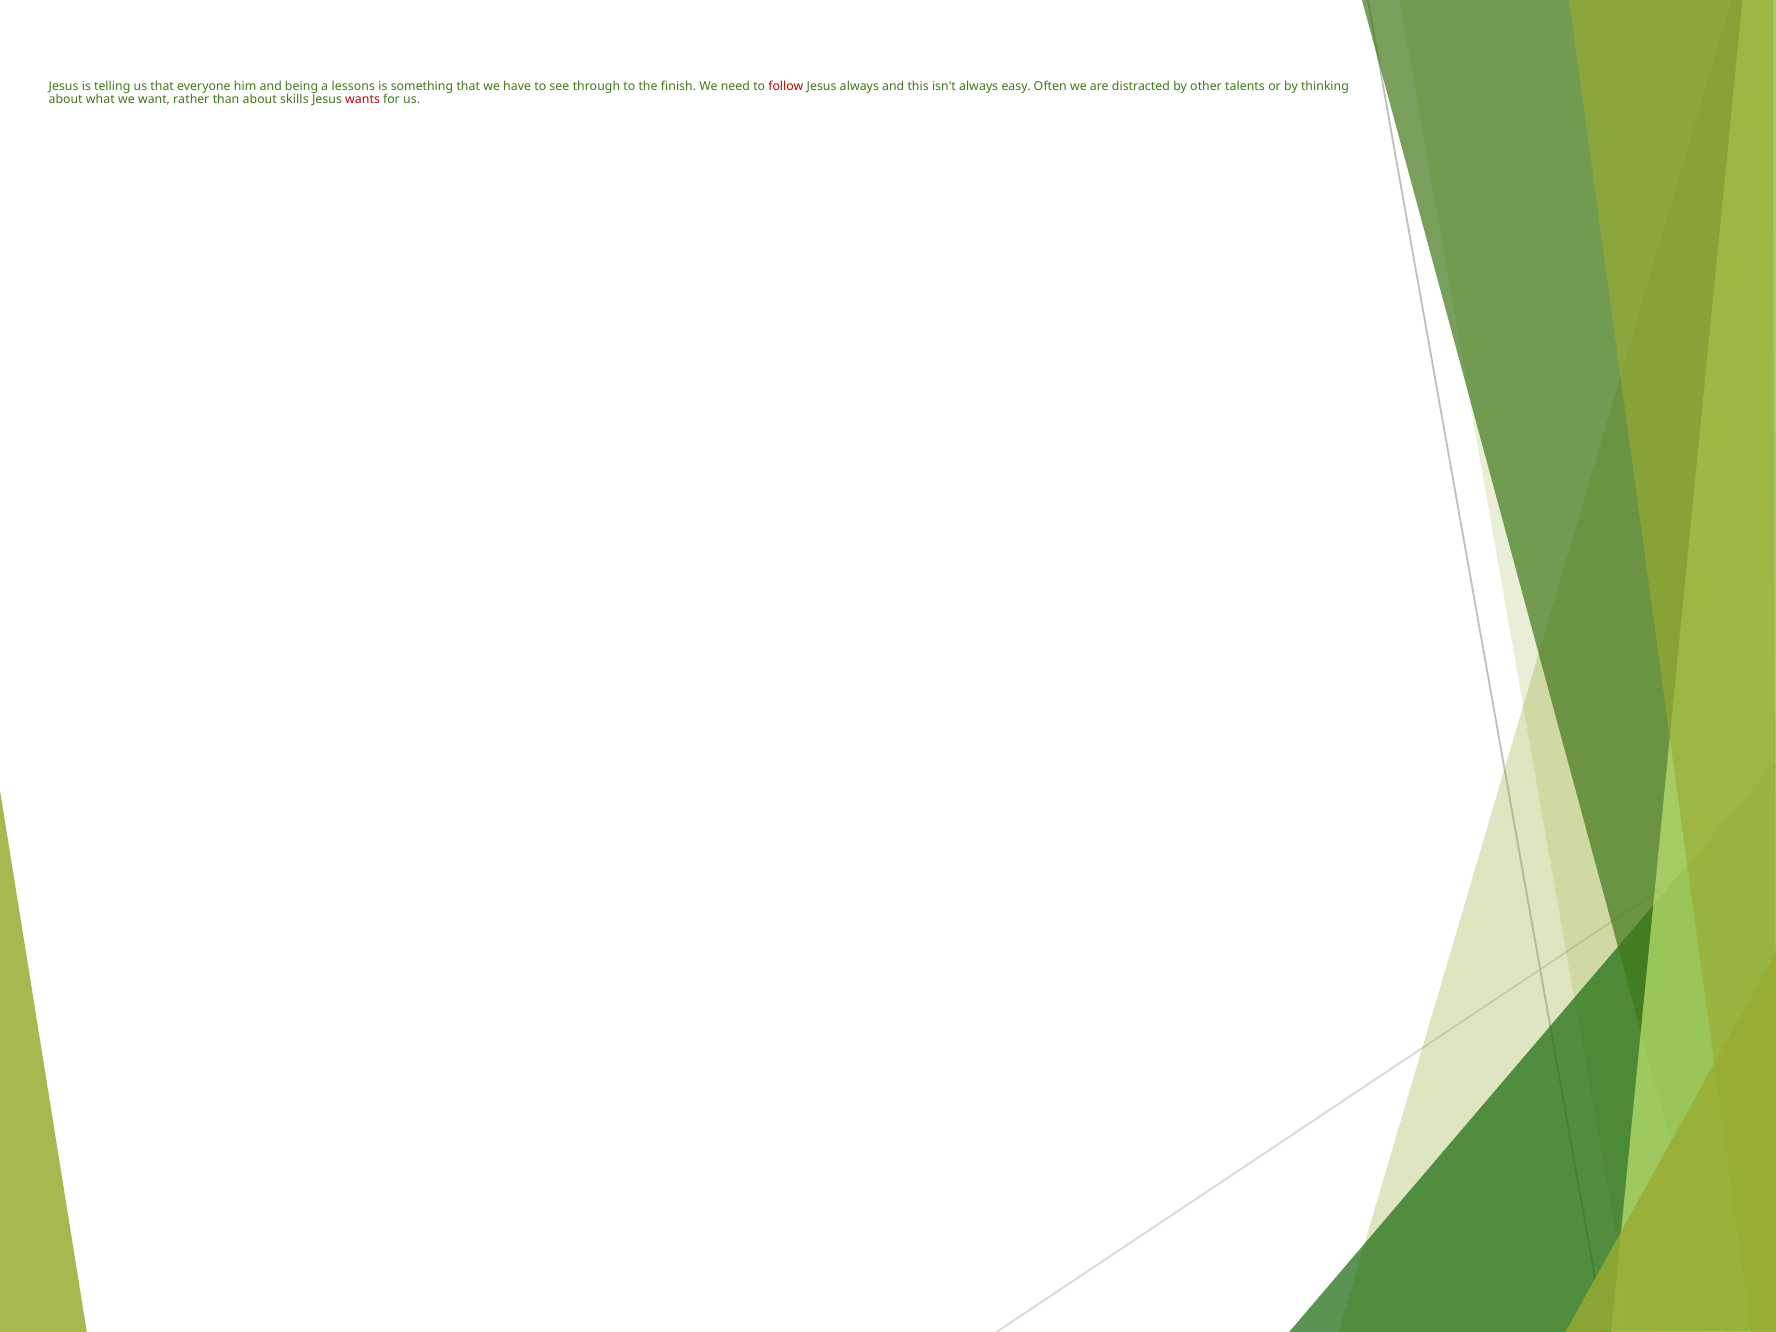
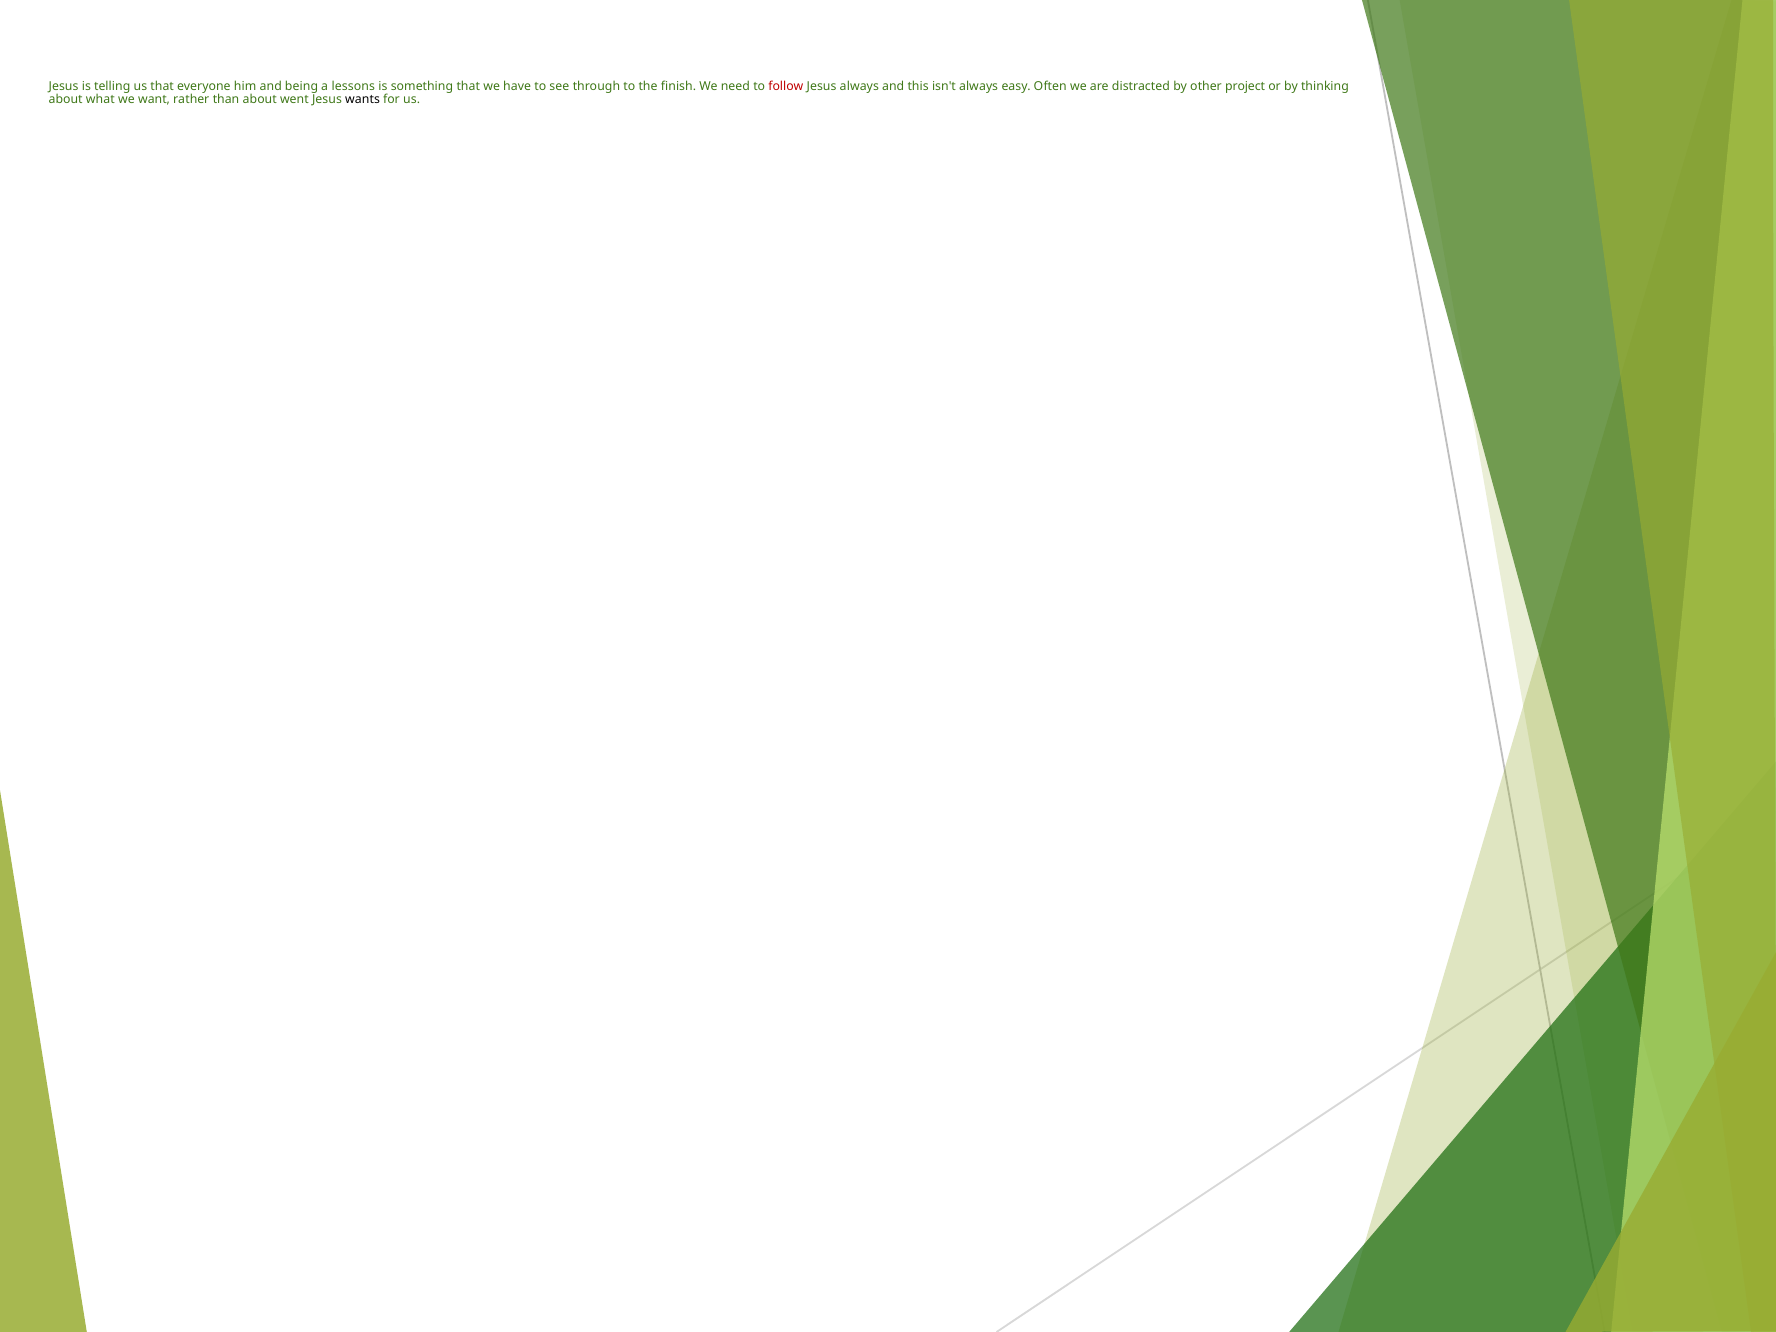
talents: talents -> project
skills: skills -> went
wants colour: red -> black
